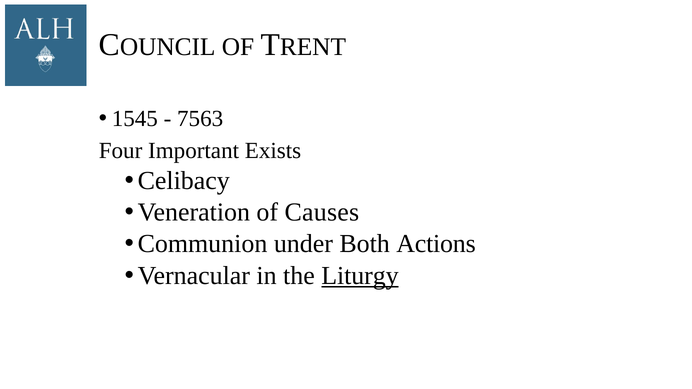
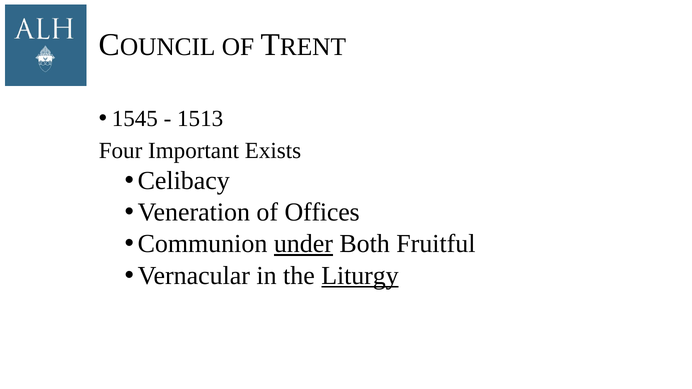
7563: 7563 -> 1513
Causes: Causes -> Offices
under underline: none -> present
Actions: Actions -> Fruitful
